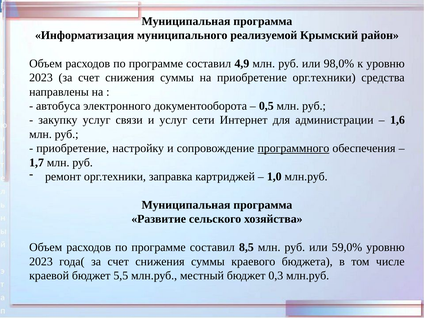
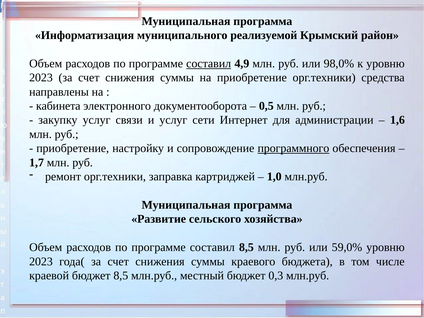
составил at (209, 64) underline: none -> present
автобуса: автобуса -> кабинета
бюджет 5,5: 5,5 -> 8,5
